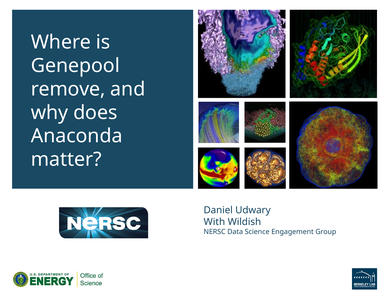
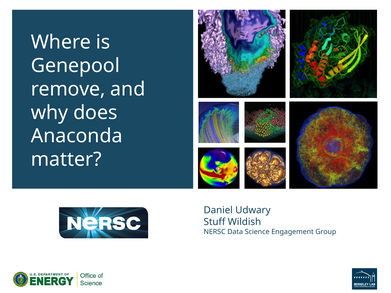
With: With -> Stuff
